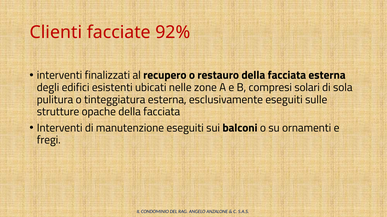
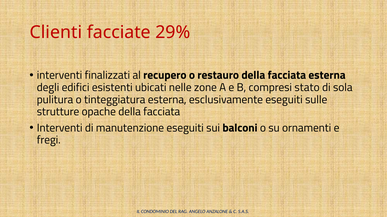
92%: 92% -> 29%
solari: solari -> stato
